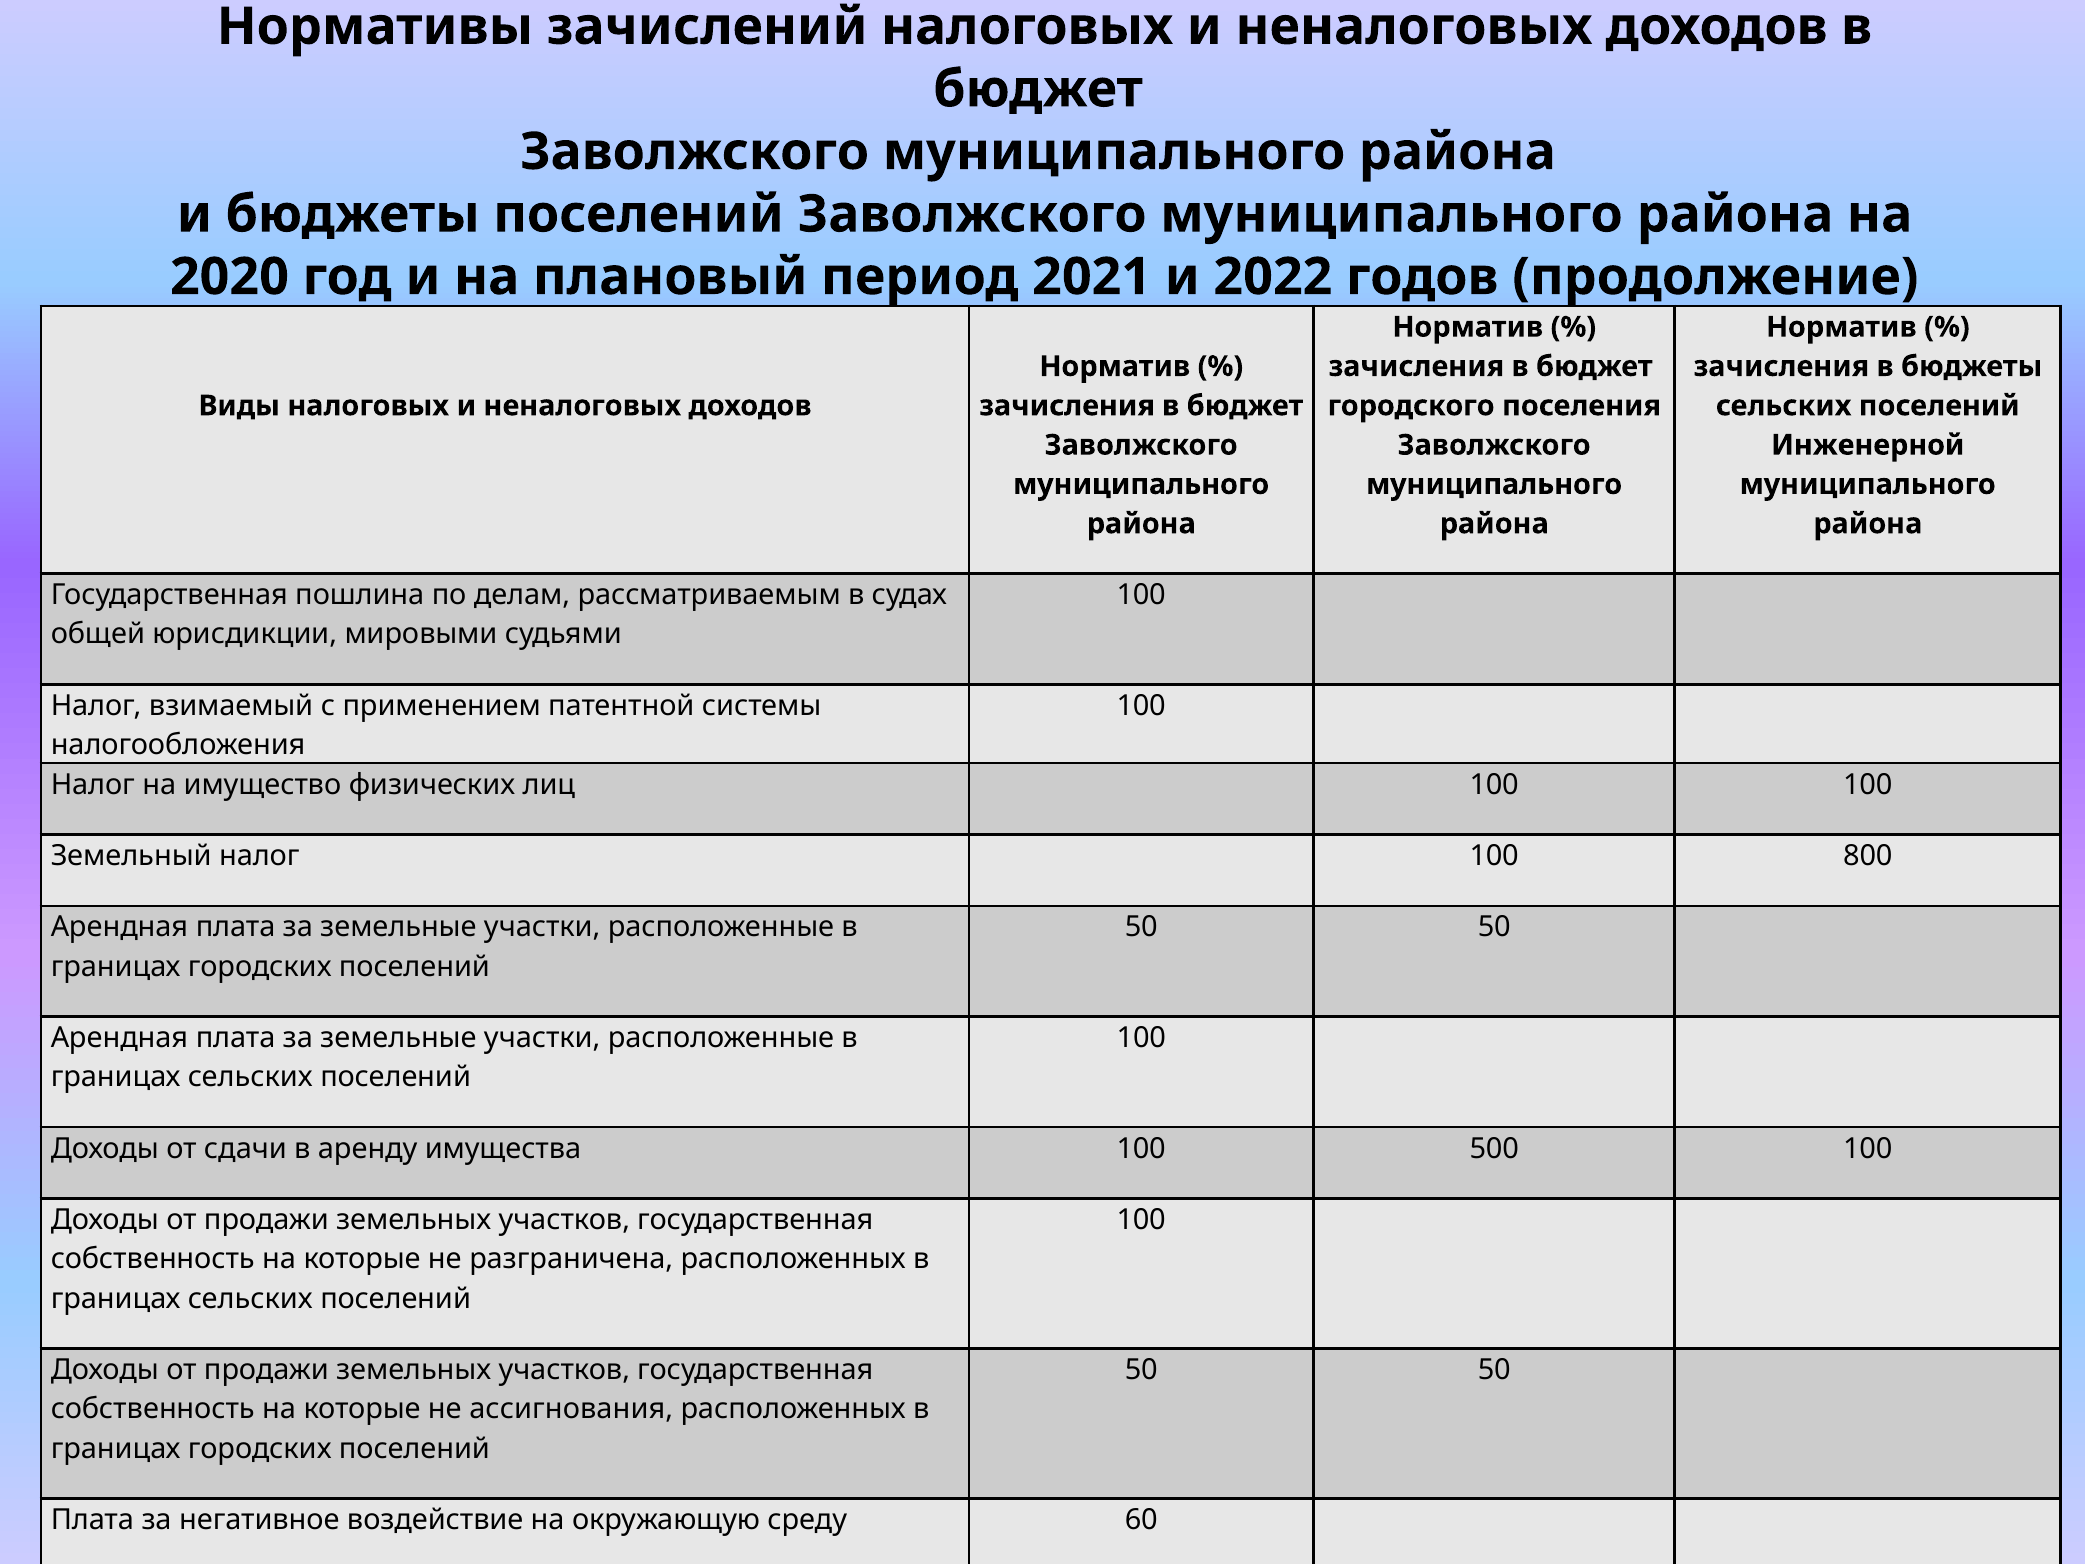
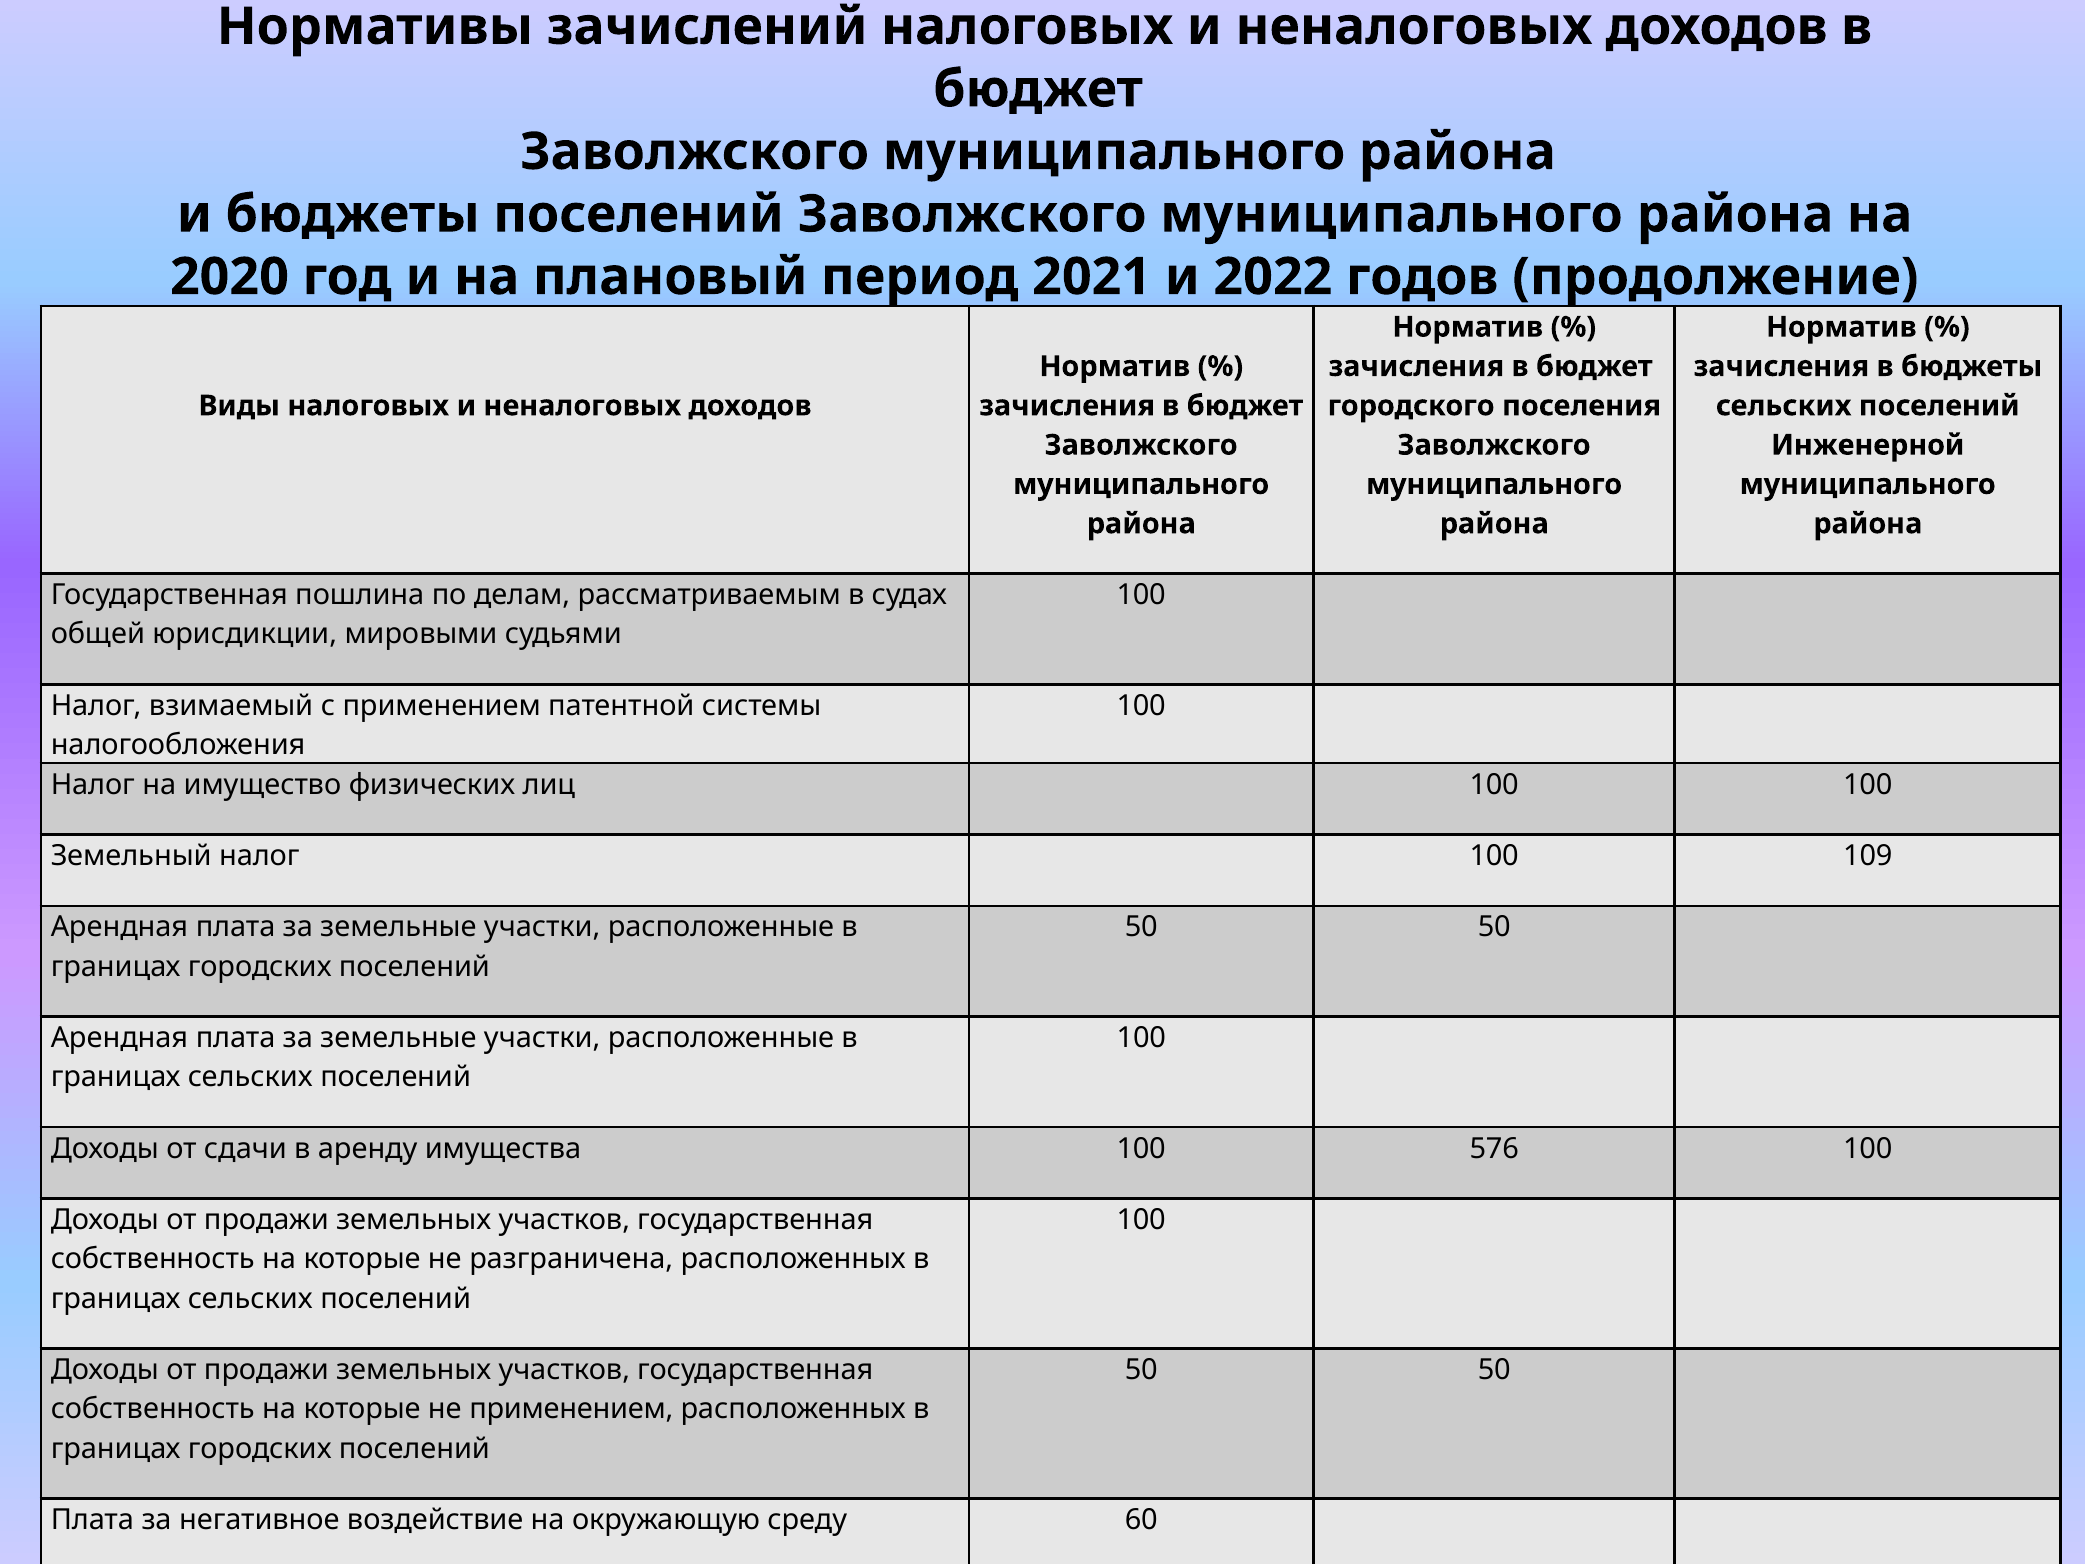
800: 800 -> 109
500: 500 -> 576
не ассигнования: ассигнования -> применением
